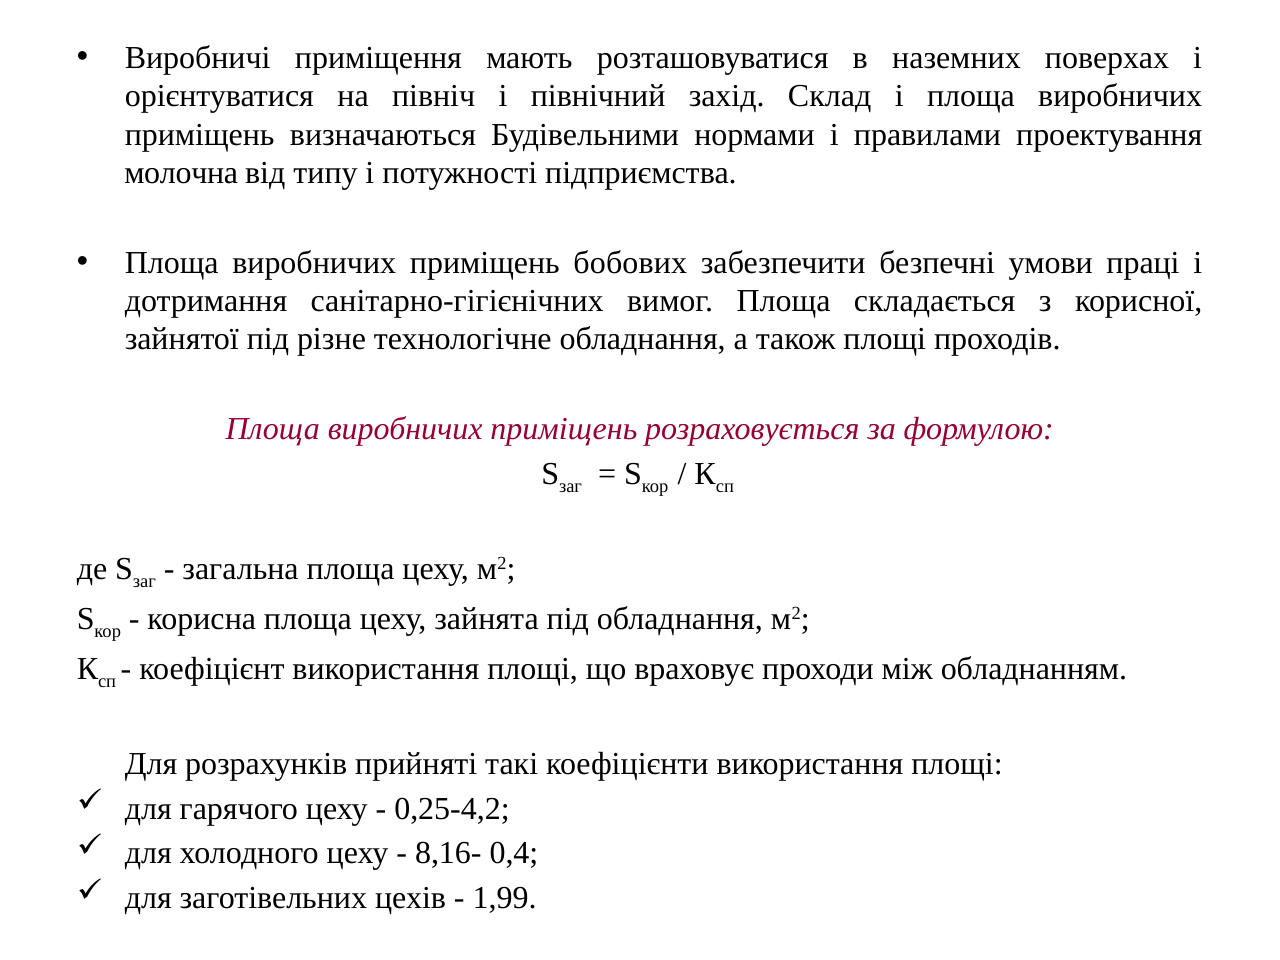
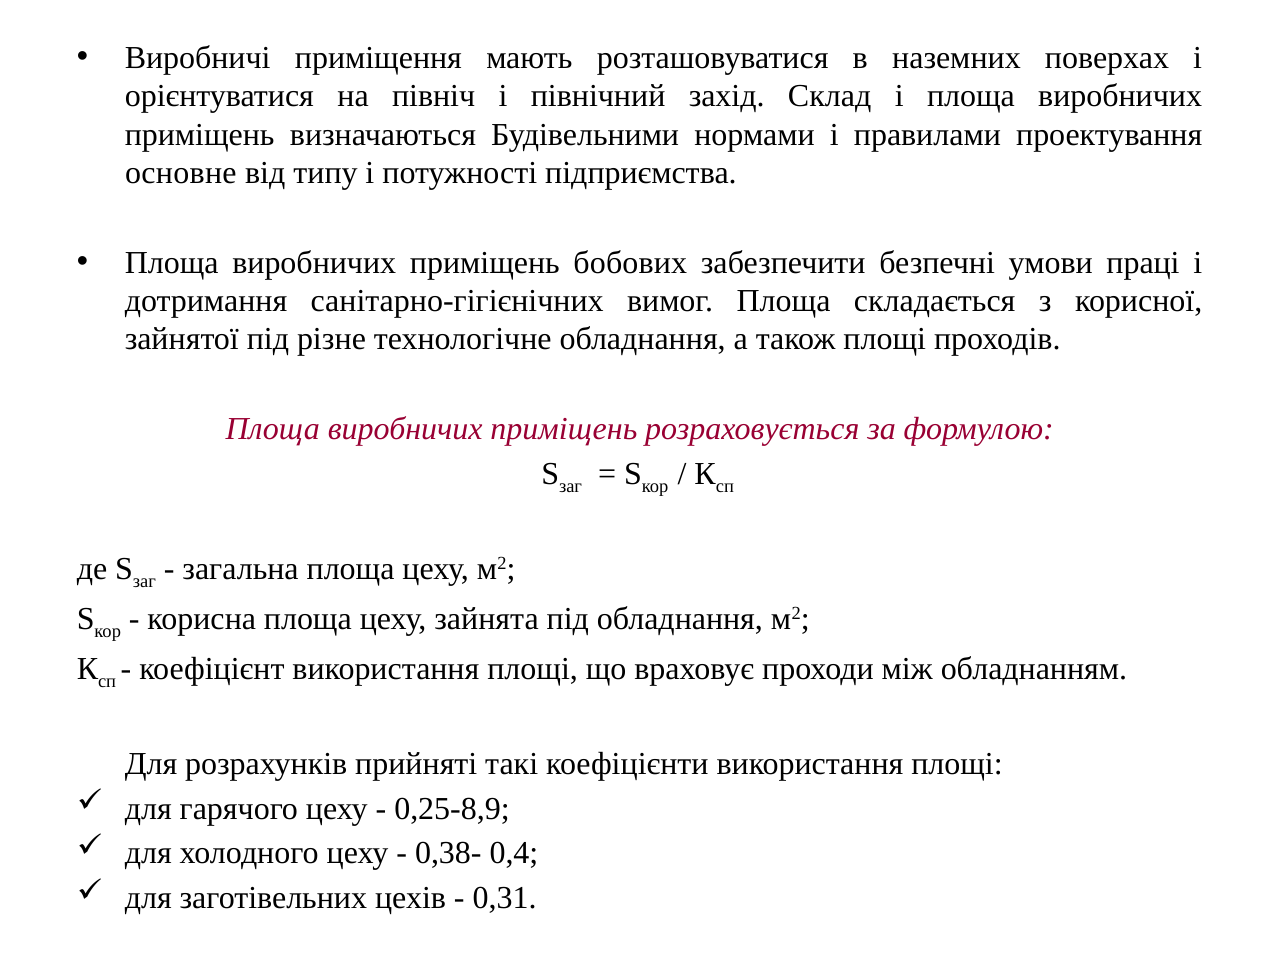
молочна: молочна -> основне
0,25-4,2: 0,25-4,2 -> 0,25-8,9
8,16-: 8,16- -> 0,38-
1,99: 1,99 -> 0,31
